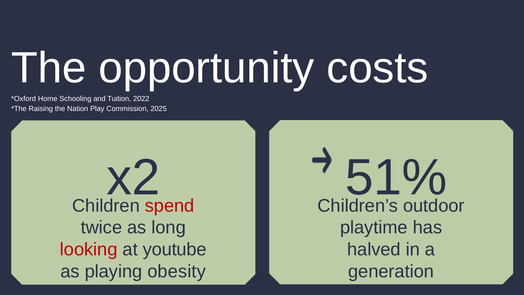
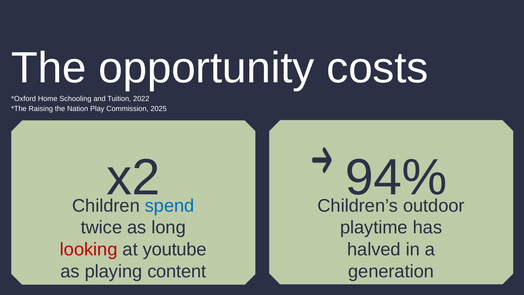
51%: 51% -> 94%
spend colour: red -> blue
obesity: obesity -> content
